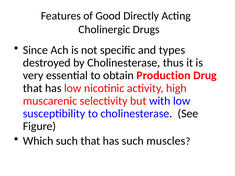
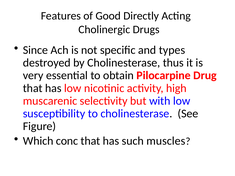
Production: Production -> Pilocarpine
Which such: such -> conc
